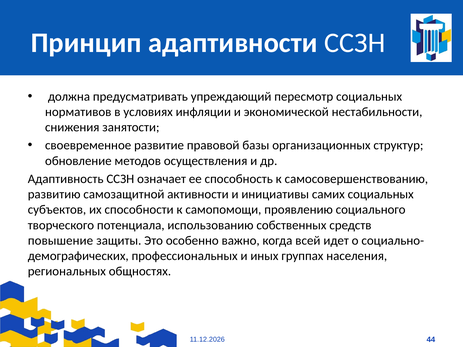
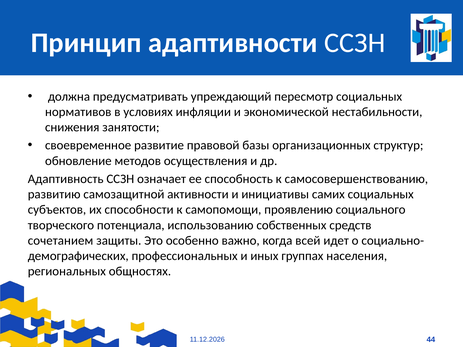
повышение: повышение -> сочетанием
